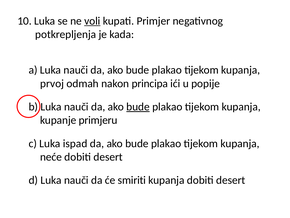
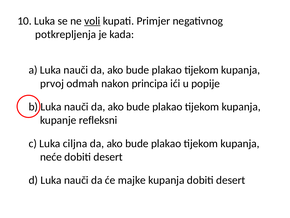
bude at (138, 106) underline: present -> none
primjeru: primjeru -> refleksni
ispad: ispad -> ciljna
smiriti: smiriti -> majke
